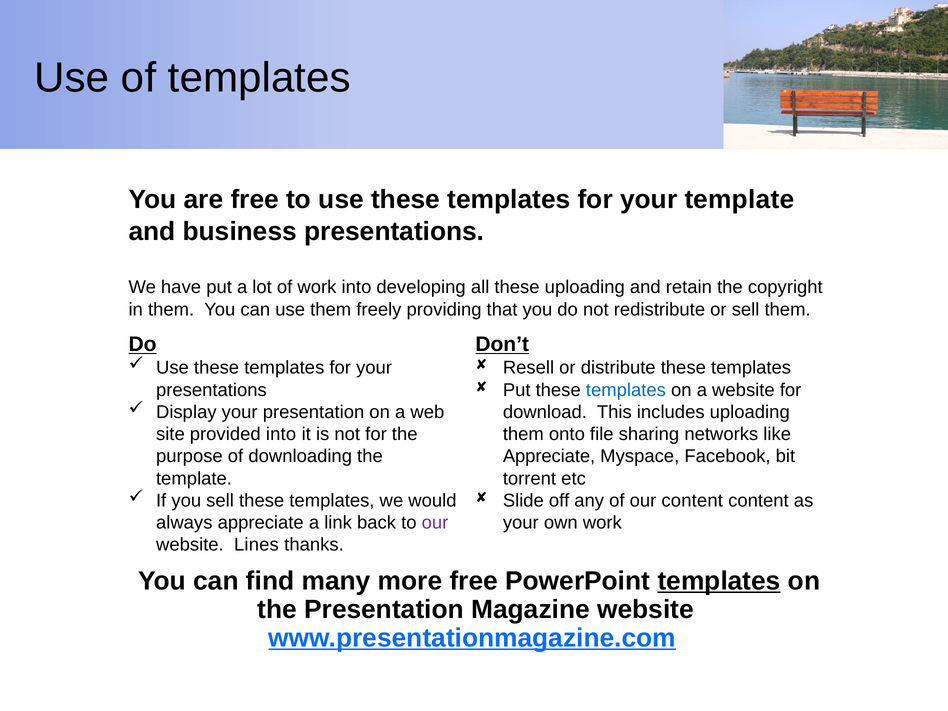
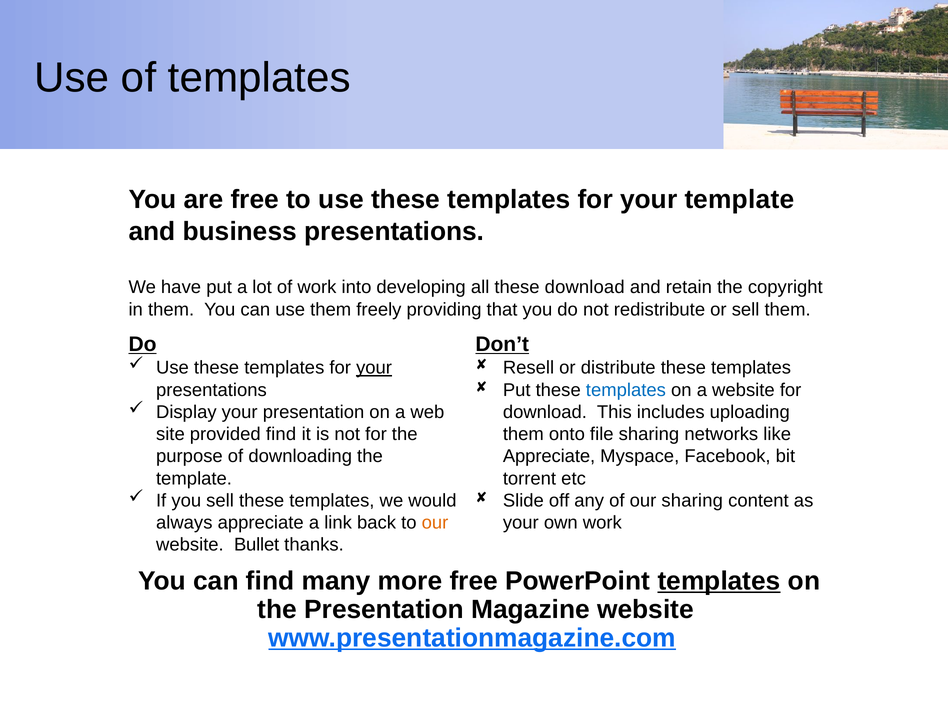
these uploading: uploading -> download
your at (374, 368) underline: none -> present
provided into: into -> find
our content: content -> sharing
our at (435, 523) colour: purple -> orange
Lines: Lines -> Bullet
